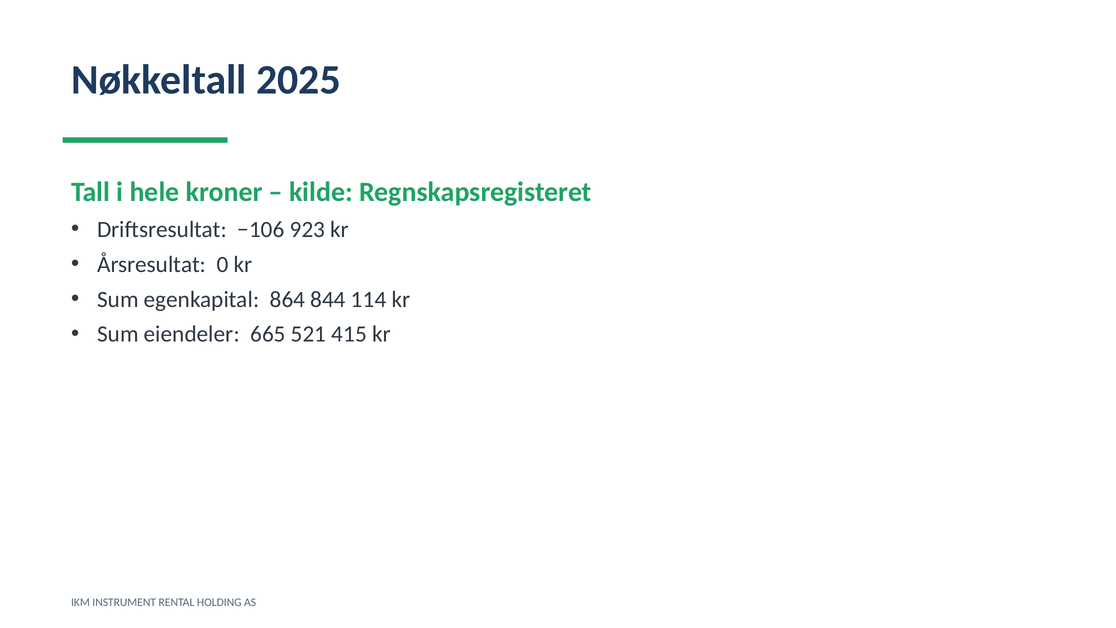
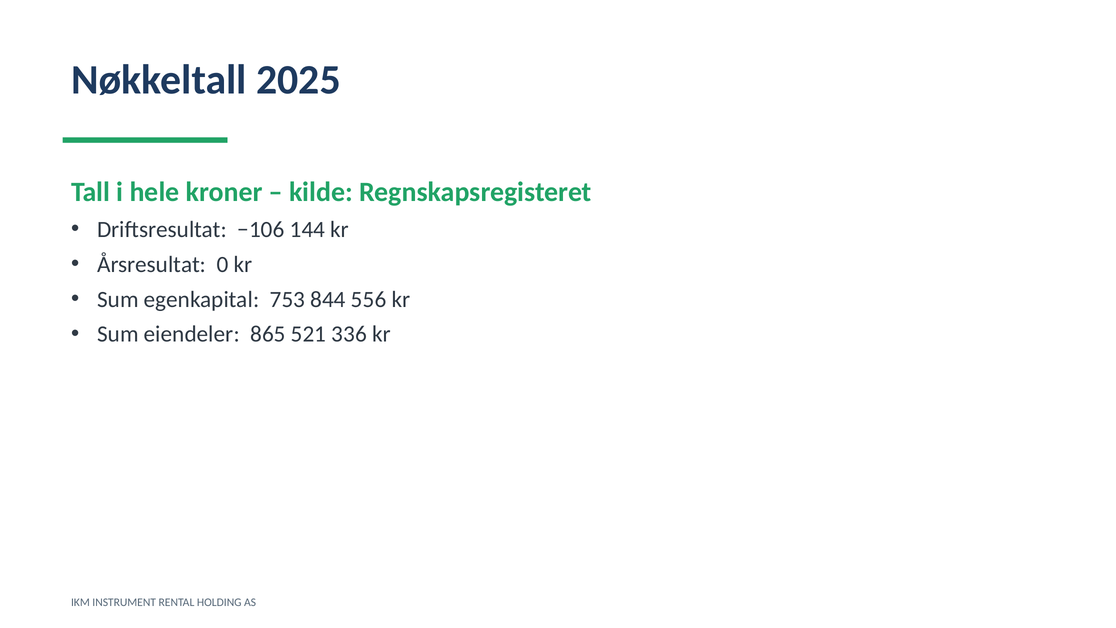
923: 923 -> 144
864: 864 -> 753
114: 114 -> 556
665: 665 -> 865
415: 415 -> 336
